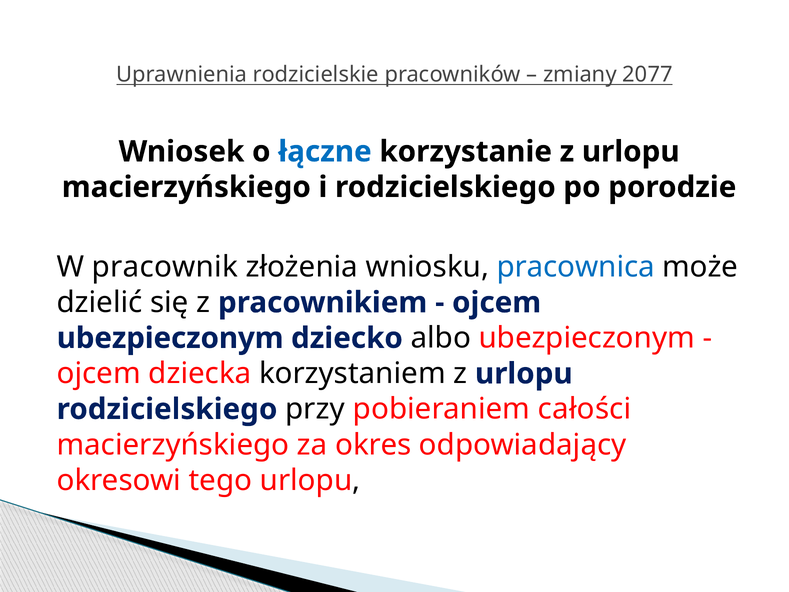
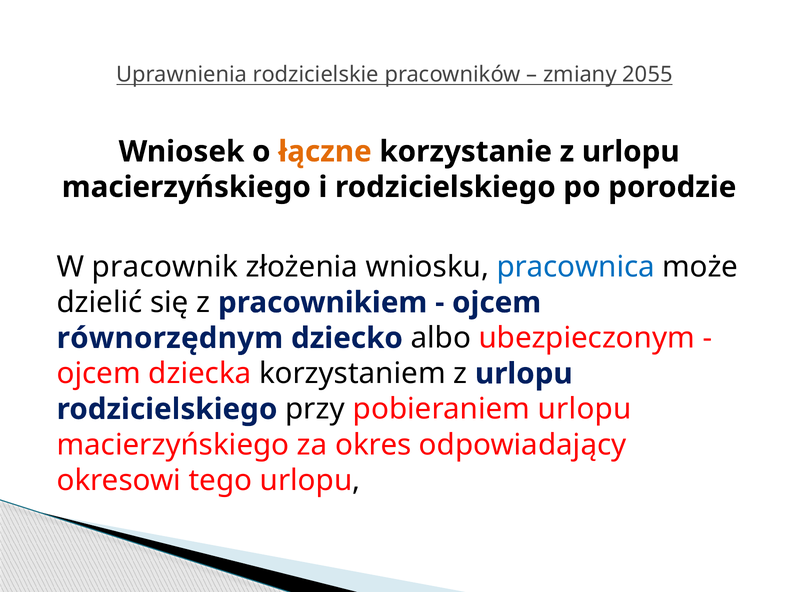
2077: 2077 -> 2055
łączne colour: blue -> orange
ubezpieczonym at (170, 338): ubezpieczonym -> równorzędnym
pobieraniem całości: całości -> urlopu
